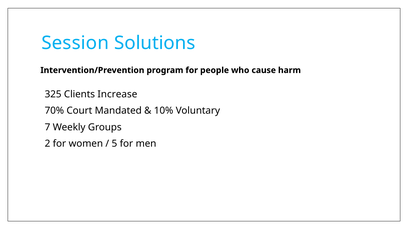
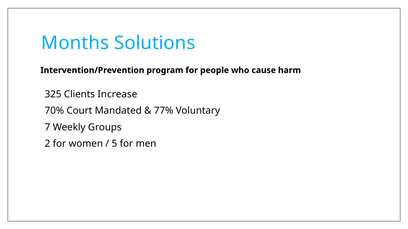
Session: Session -> Months
10%: 10% -> 77%
